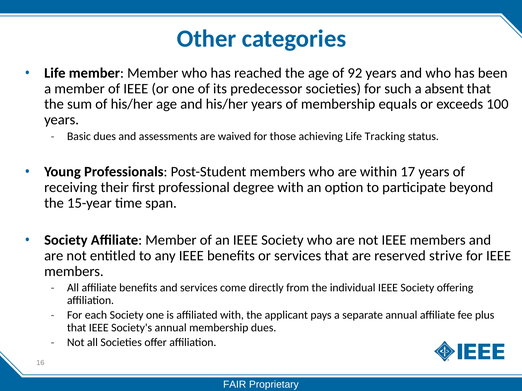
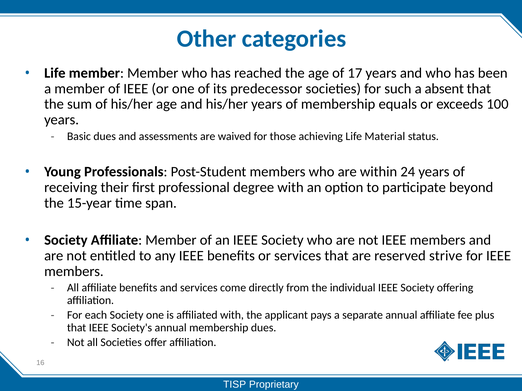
92: 92 -> 17
Tracking: Tracking -> Material
17: 17 -> 24
FAIR: FAIR -> TISP
